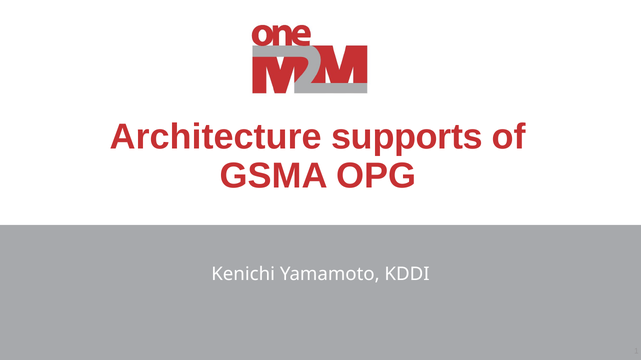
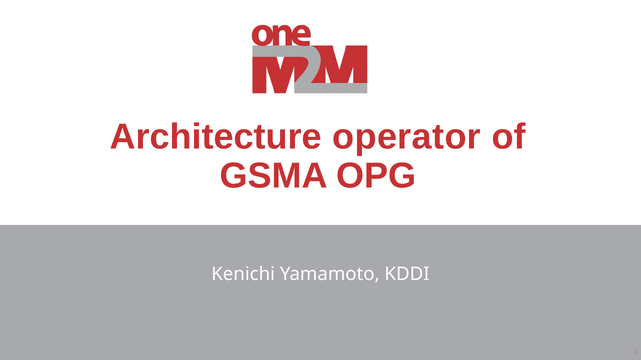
supports: supports -> operator
